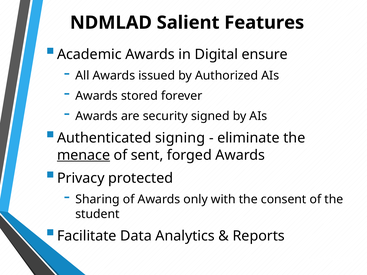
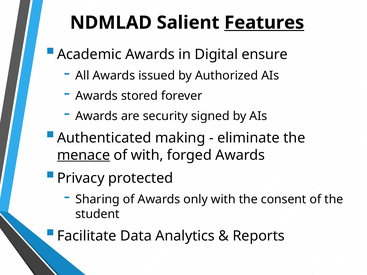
Features underline: none -> present
signing: signing -> making
of sent: sent -> with
